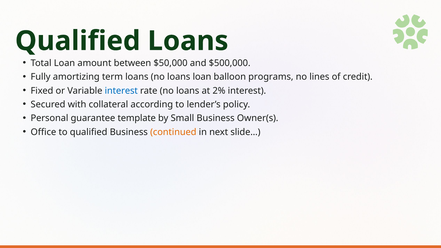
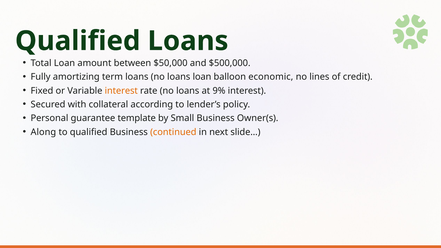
programs: programs -> economic
interest at (121, 91) colour: blue -> orange
2%: 2% -> 9%
Office: Office -> Along
